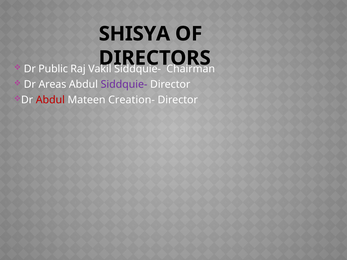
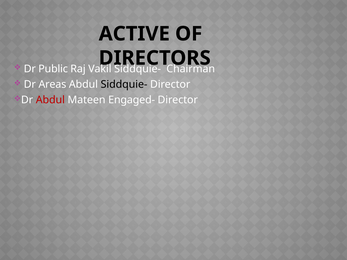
SHISYA: SHISYA -> ACTIVE
Siddquie- at (124, 84) colour: purple -> black
Creation-: Creation- -> Engaged-
